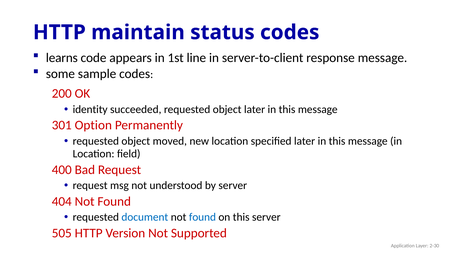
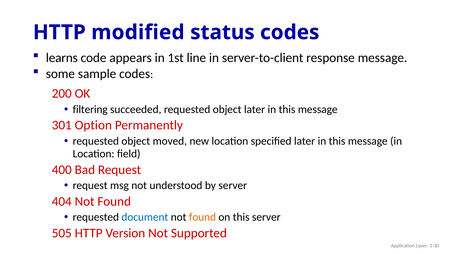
maintain: maintain -> modified
identity: identity -> filtering
found at (202, 217) colour: blue -> orange
